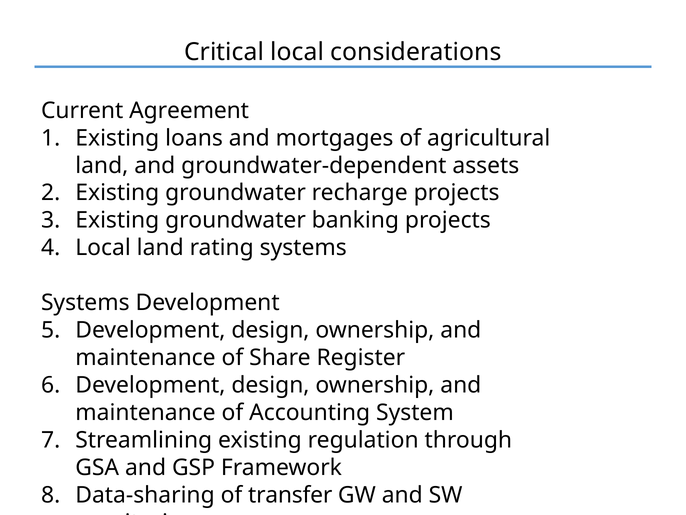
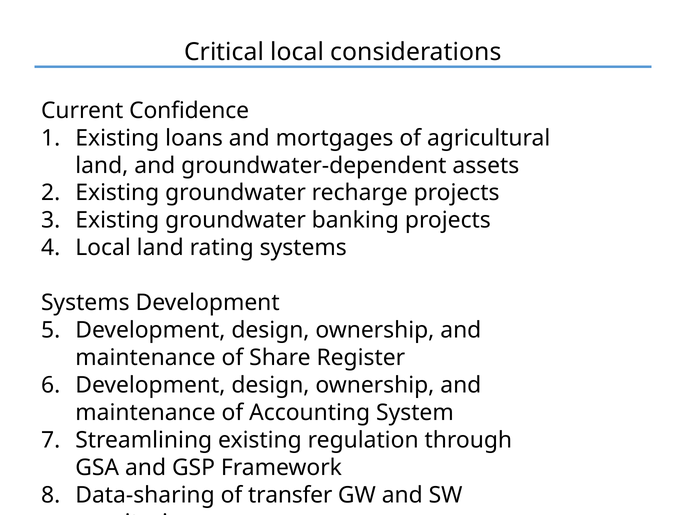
Agreement: Agreement -> Confidence
